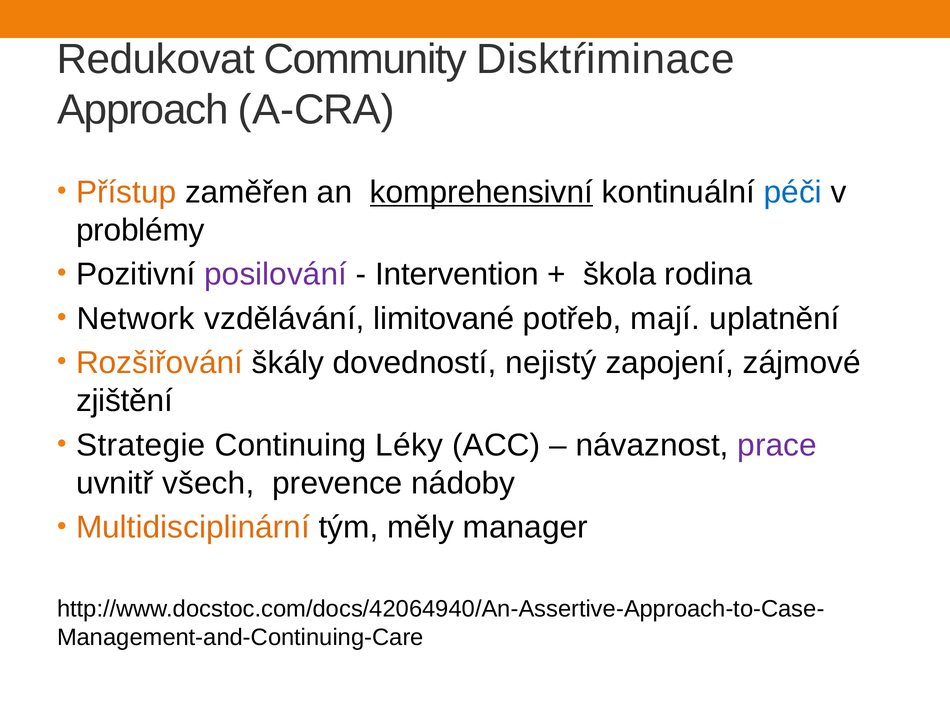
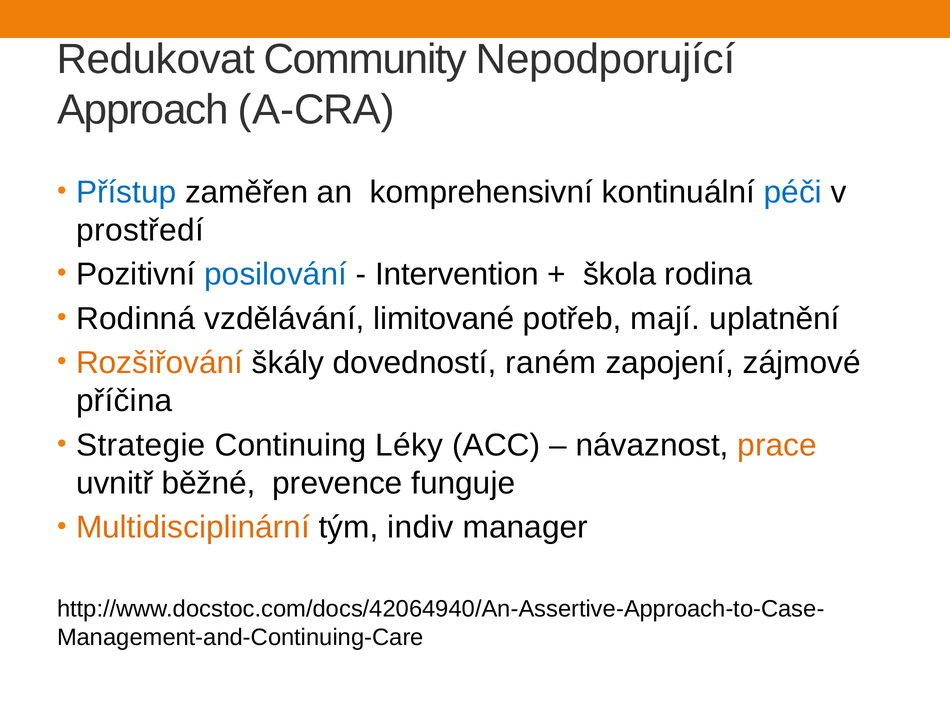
Disktŕiminace: Disktŕiminace -> Nepodporující
Přístup colour: orange -> blue
komprehensivní underline: present -> none
problémy: problémy -> prostředí
posilování colour: purple -> blue
Network: Network -> Rodinná
nejistý: nejistý -> raném
zjištění: zjištění -> příčina
prace colour: purple -> orange
všech: všech -> běžné
nádoby: nádoby -> funguje
měly: měly -> indiv
